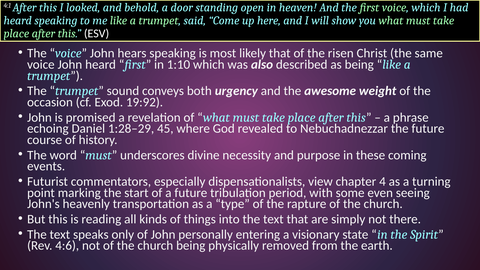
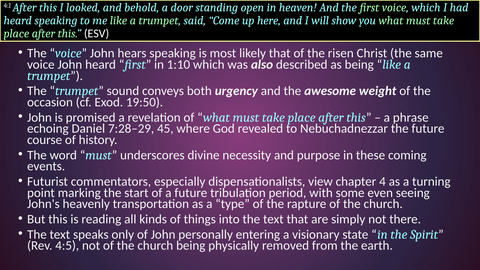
19:92: 19:92 -> 19:50
1:28–29: 1:28–29 -> 7:28–29
4:6: 4:6 -> 4:5
